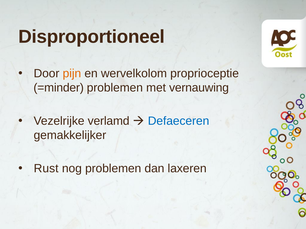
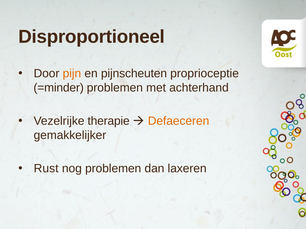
wervelkolom: wervelkolom -> pijnscheuten
vernauwing: vernauwing -> achterhand
verlamd: verlamd -> therapie
Defaeceren colour: blue -> orange
